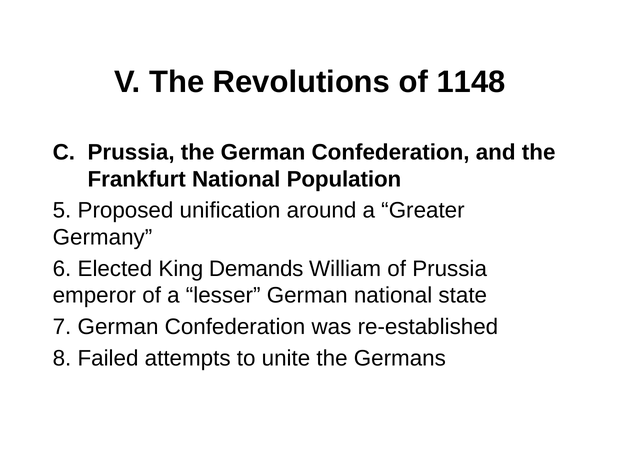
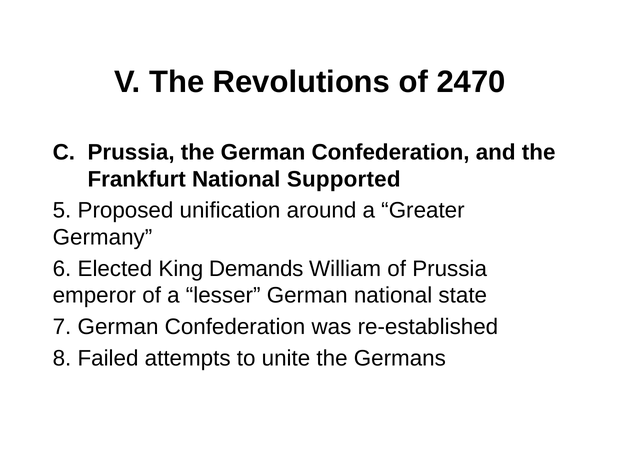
1148: 1148 -> 2470
Population: Population -> Supported
